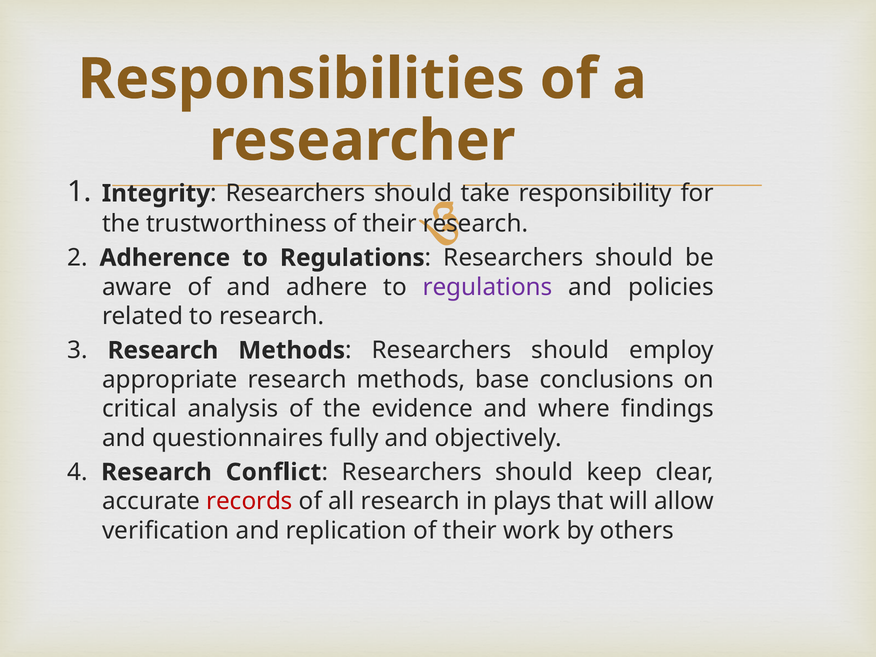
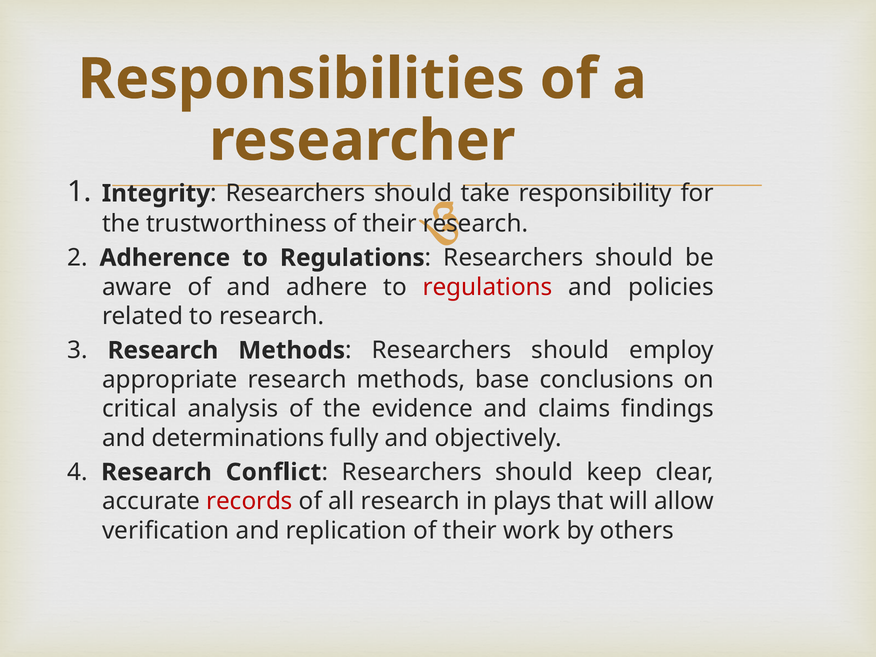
regulations at (488, 287) colour: purple -> red
where: where -> claims
questionnaires: questionnaires -> determinations
